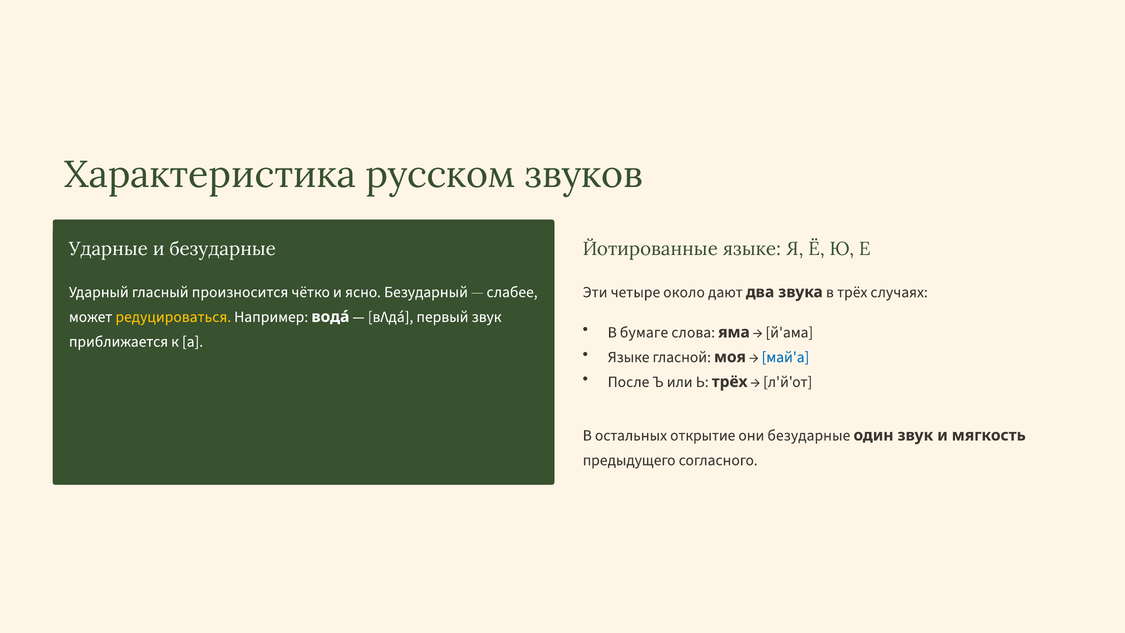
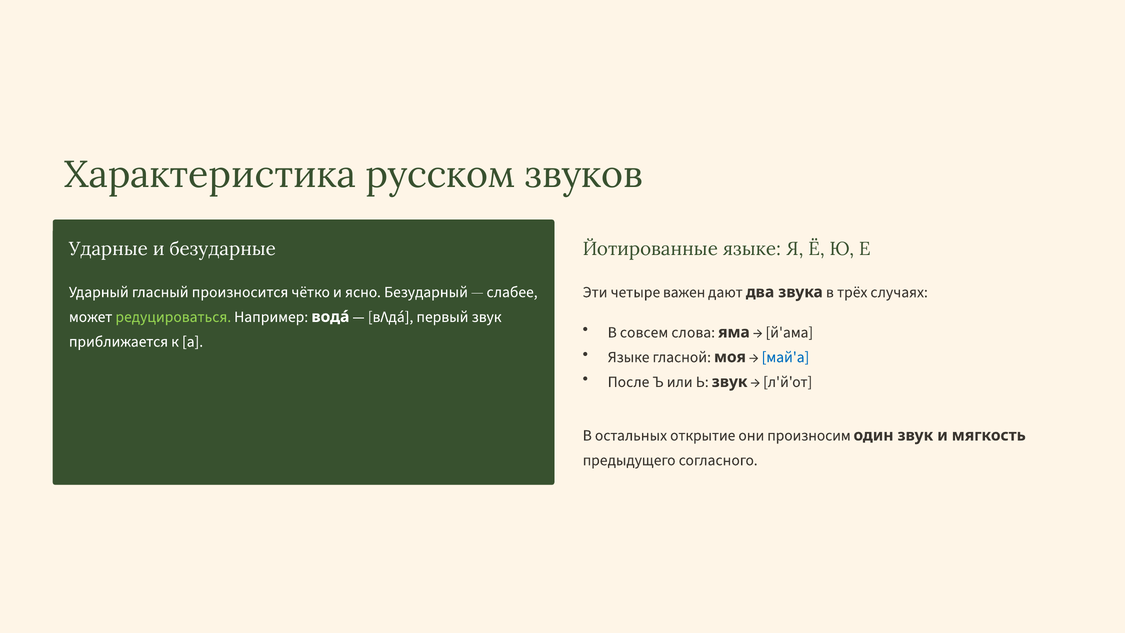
около: около -> важен
редуцироваться colour: yellow -> light green
бумаге: бумаге -> совсем
Ь трёх: трёх -> звук
они безударные: безударные -> произносим
